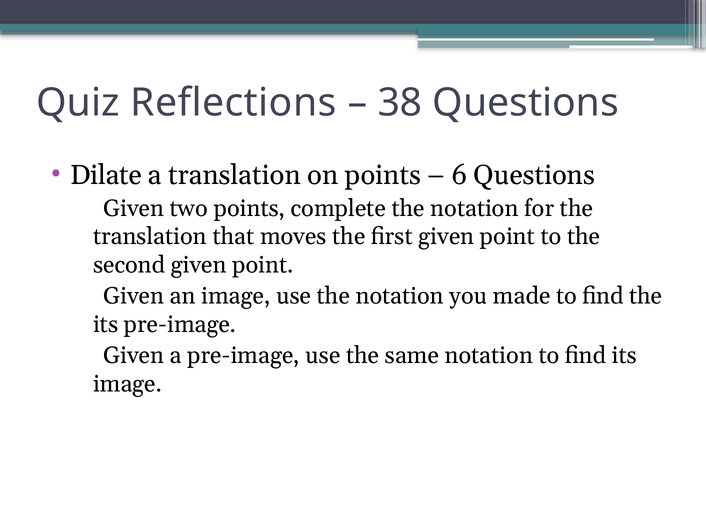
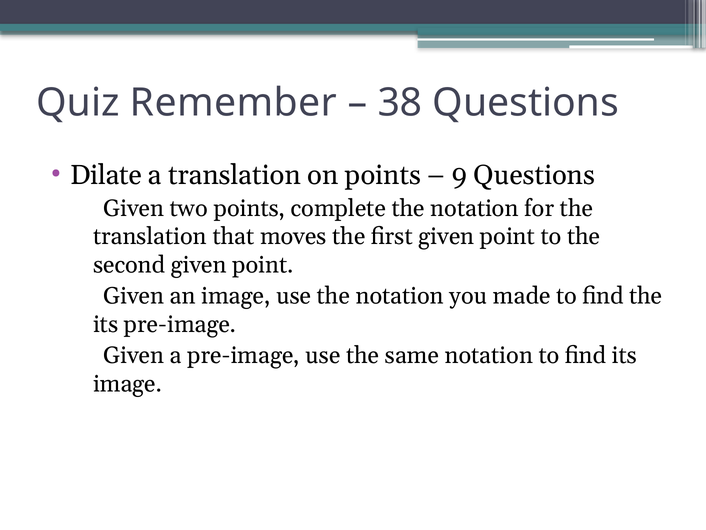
Reflections: Reflections -> Remember
6: 6 -> 9
